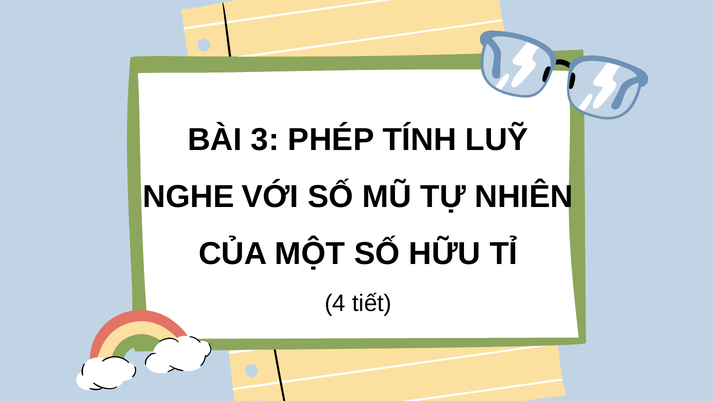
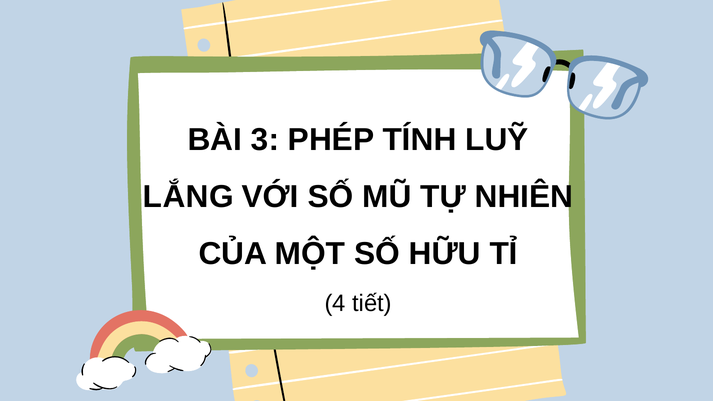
NGHE: NGHE -> LẮNG
